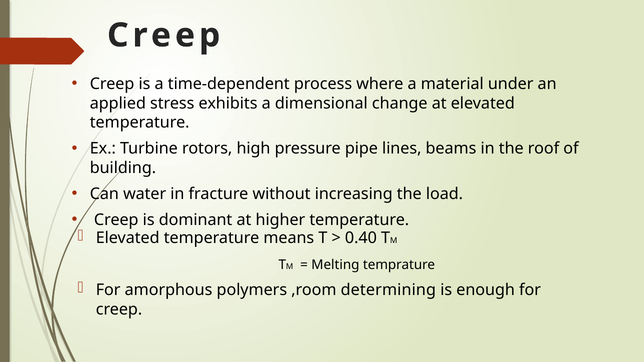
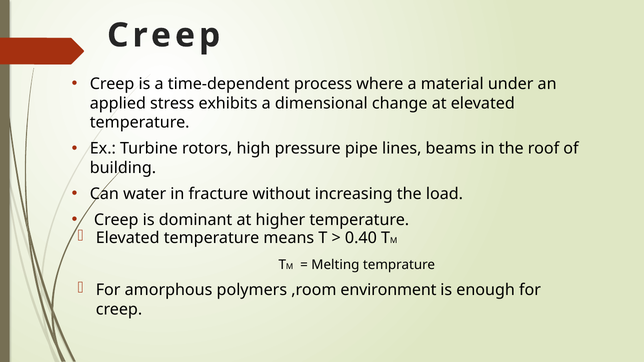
determining: determining -> environment
